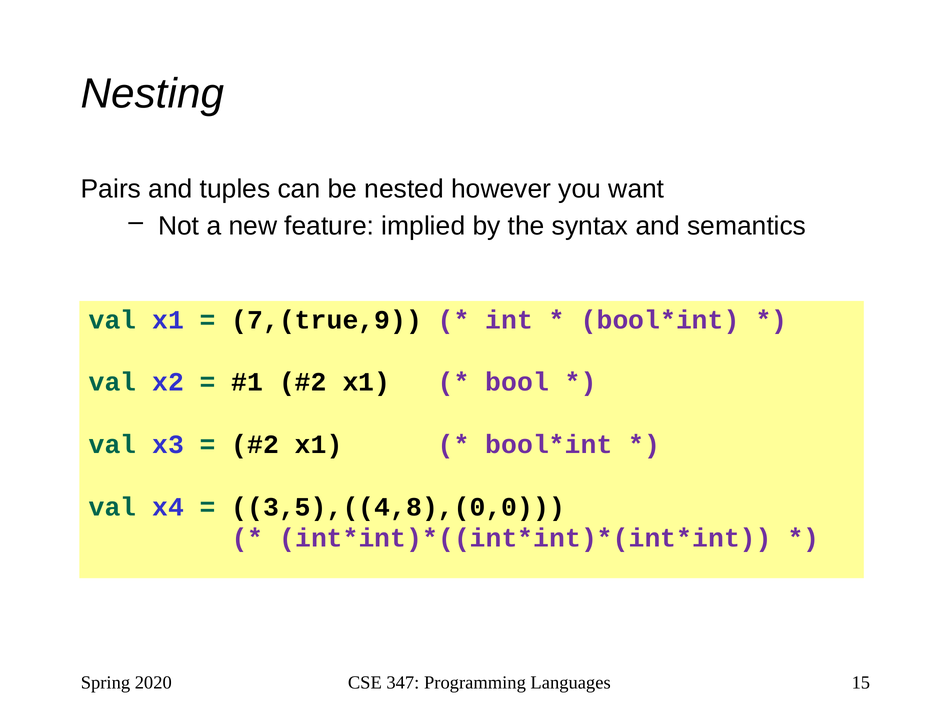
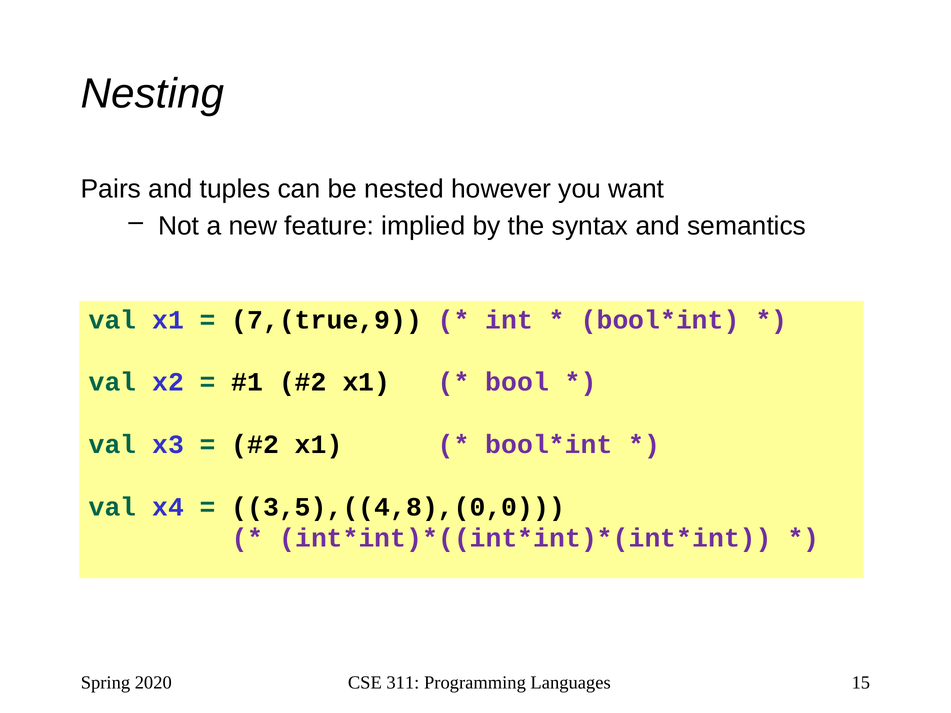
347: 347 -> 311
